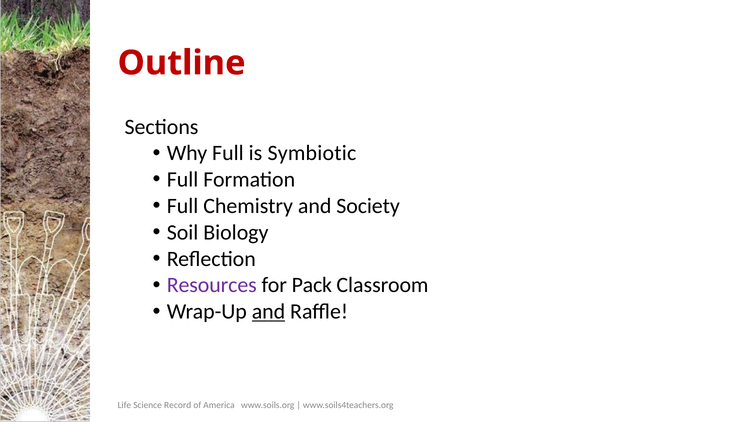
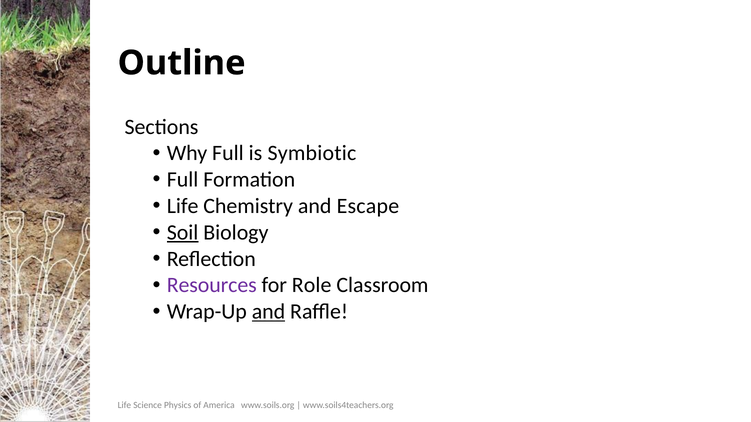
Outline colour: red -> black
Full at (183, 206): Full -> Life
Society: Society -> Escape
Soil underline: none -> present
Pack: Pack -> Role
Record: Record -> Physics
